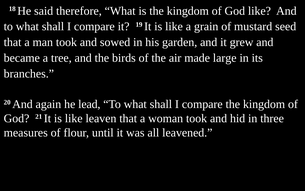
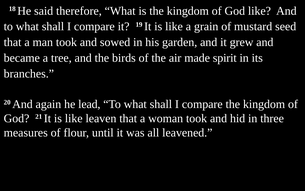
large: large -> spirit
